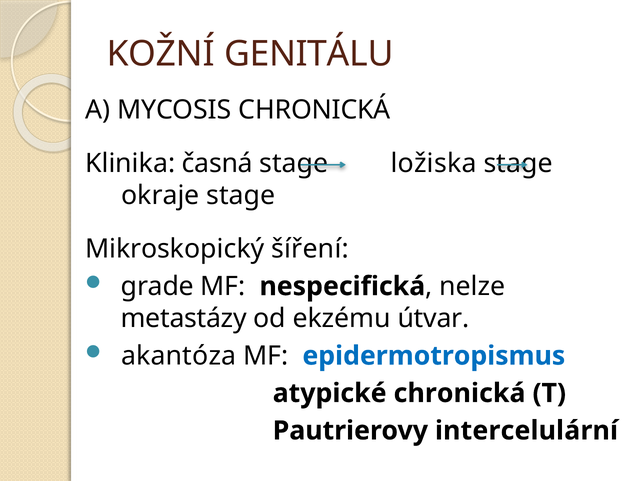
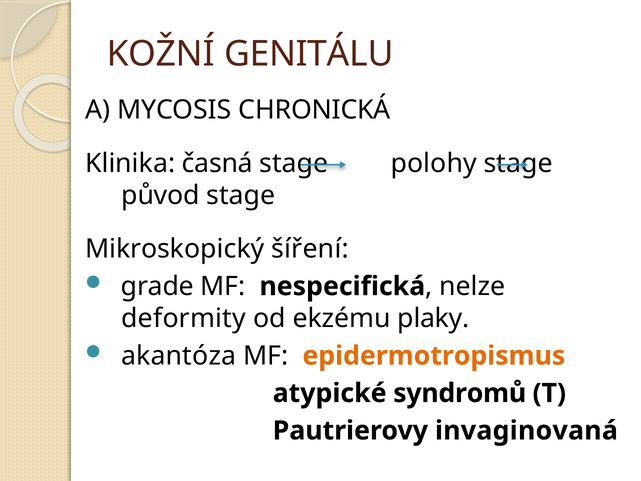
ložiska: ložiska -> polohy
okraje: okraje -> původ
metastázy: metastázy -> deformity
útvar: útvar -> plaky
epidermotropismus colour: blue -> orange
atypické chronická: chronická -> syndromů
intercelulární: intercelulární -> invaginovaná
